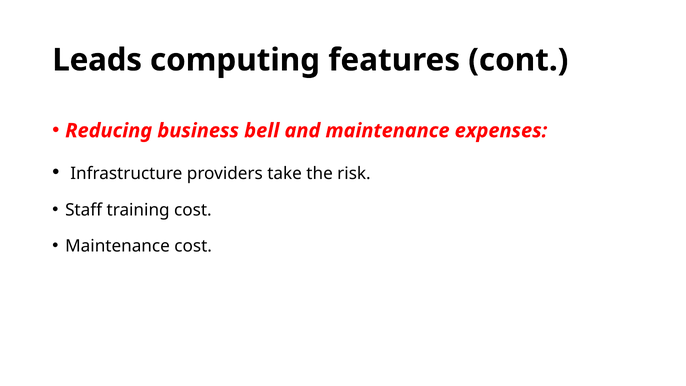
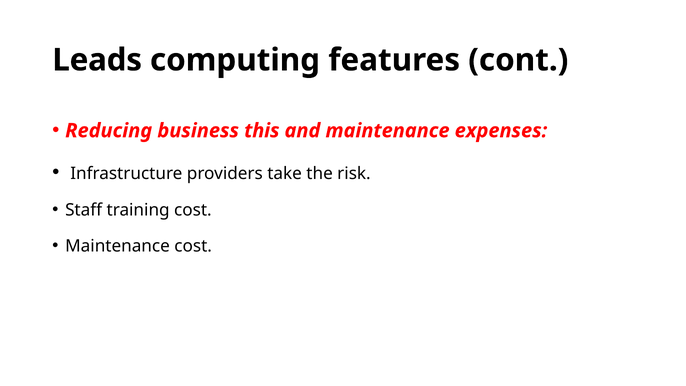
bell: bell -> this
